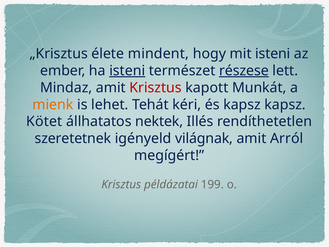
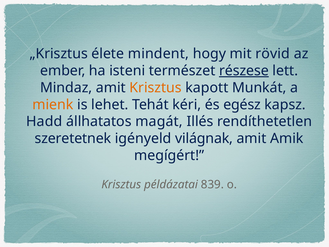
mit isteni: isteni -> rövid
isteni at (127, 71) underline: present -> none
Krisztus at (156, 88) colour: red -> orange
és kapsz: kapsz -> egész
Kötet: Kötet -> Hadd
nektek: nektek -> magát
Arról: Arról -> Amik
199: 199 -> 839
